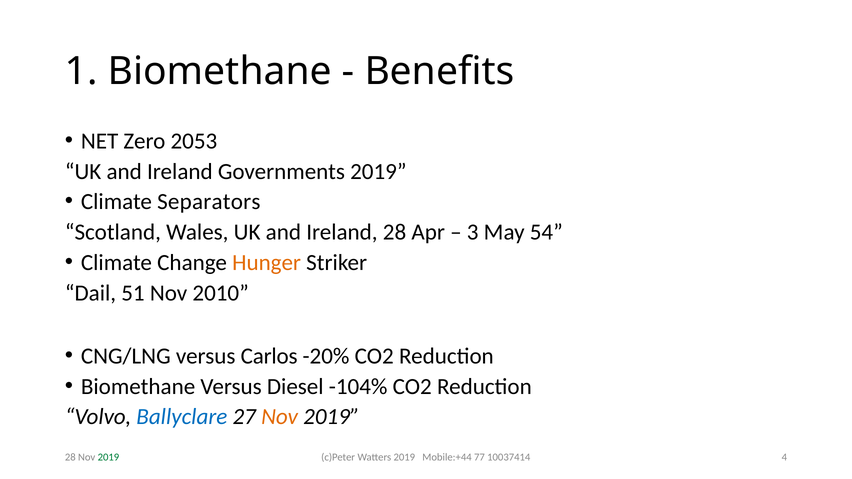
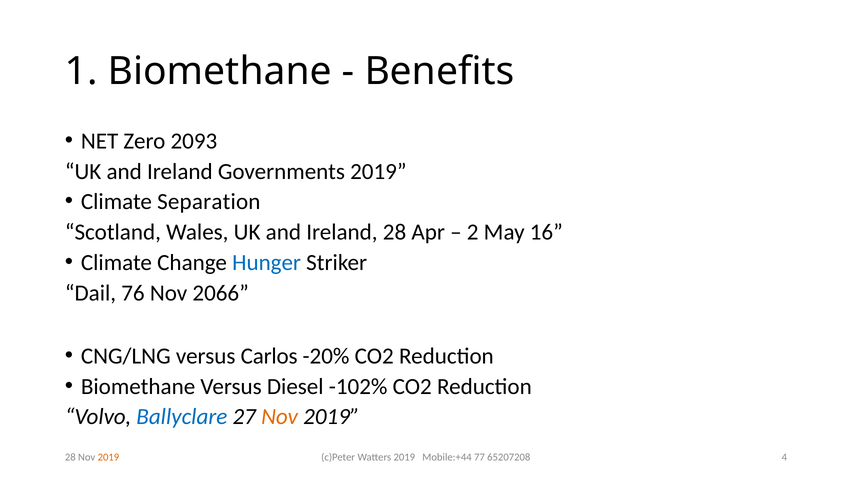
2053: 2053 -> 2093
Separators: Separators -> Separation
3: 3 -> 2
54: 54 -> 16
Hunger colour: orange -> blue
51: 51 -> 76
2010: 2010 -> 2066
-104%: -104% -> -102%
10037414: 10037414 -> 65207208
2019 at (108, 458) colour: green -> orange
